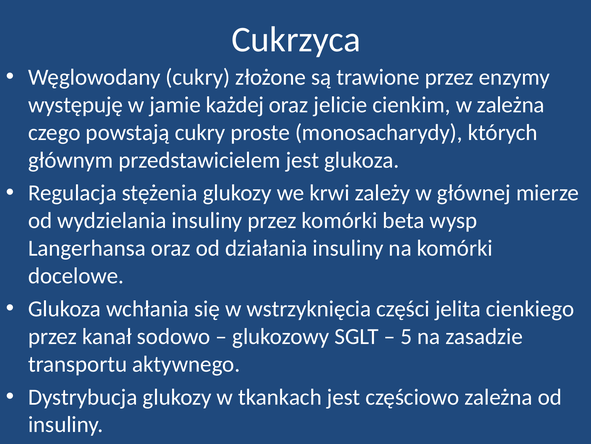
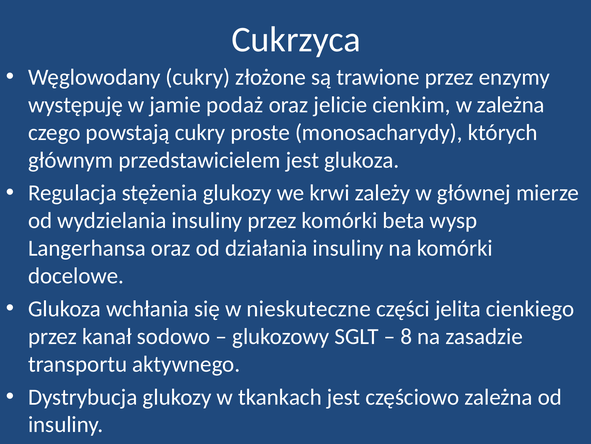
każdej: każdej -> podaż
wstrzyknięcia: wstrzyknięcia -> nieskuteczne
5: 5 -> 8
